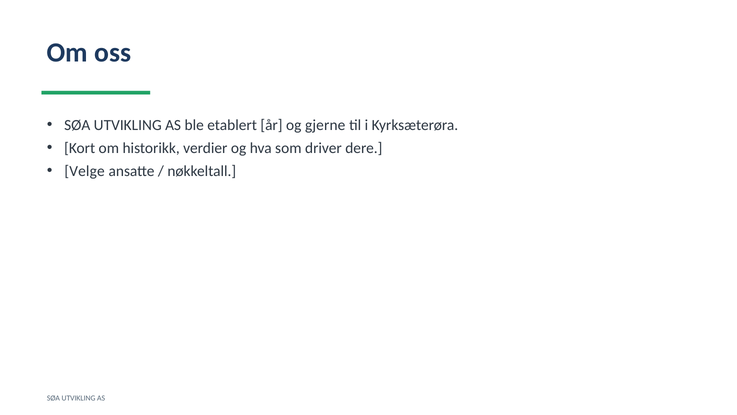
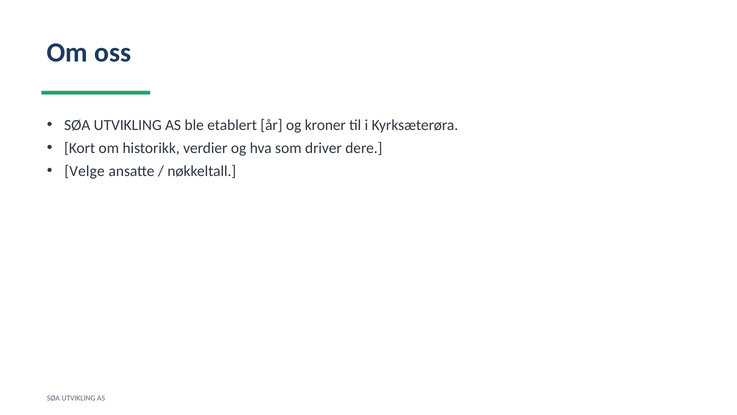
gjerne: gjerne -> kroner
